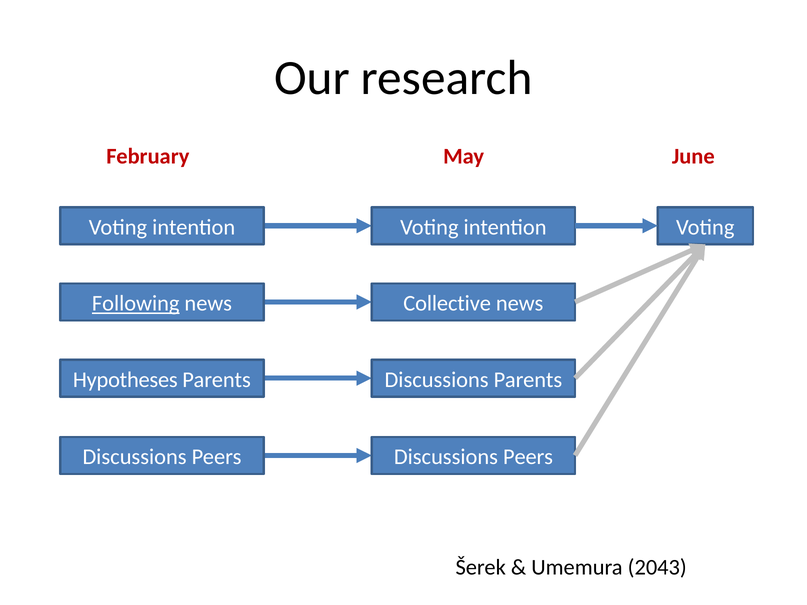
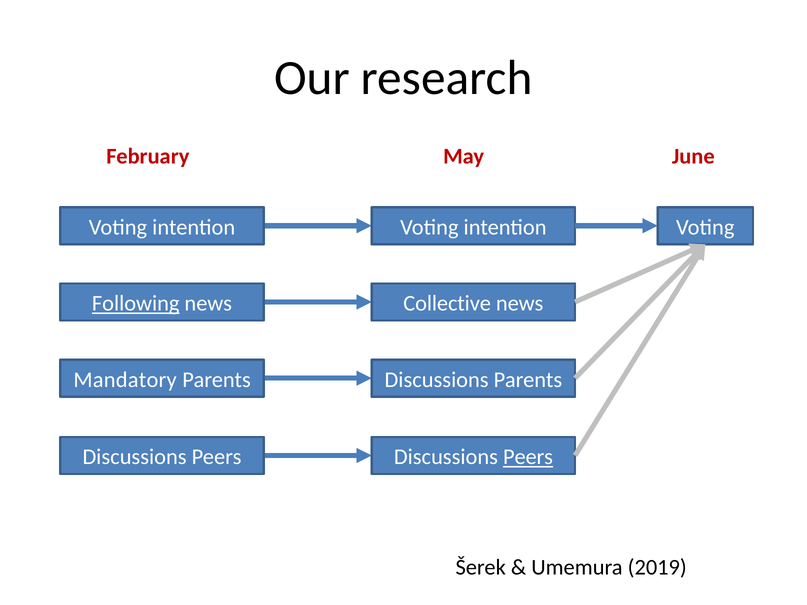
Hypotheses: Hypotheses -> Mandatory
Peers at (528, 457) underline: none -> present
2043: 2043 -> 2019
